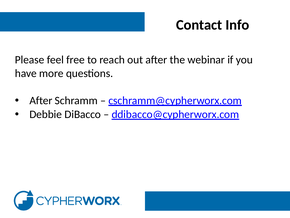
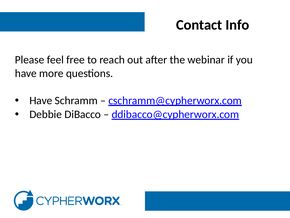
After at (41, 100): After -> Have
